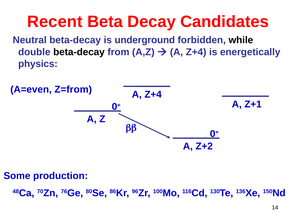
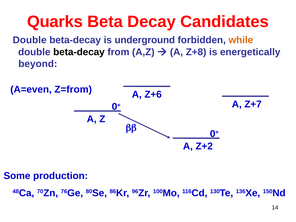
Recent: Recent -> Quarks
Neutral at (30, 40): Neutral -> Double
while colour: black -> orange
Z+4 at (196, 52): Z+4 -> Z+8
physics: physics -> beyond
Z+4 at (153, 94): Z+4 -> Z+6
Z+1: Z+1 -> Z+7
